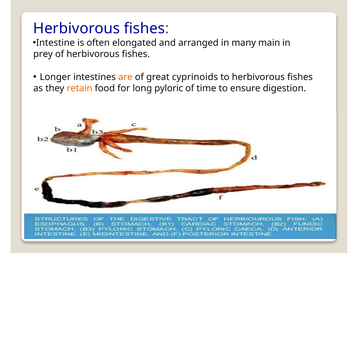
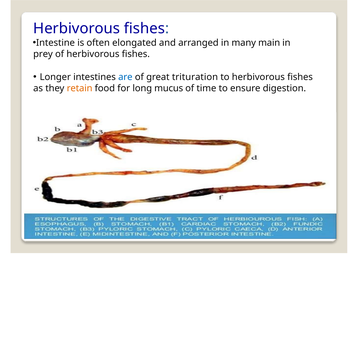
are colour: orange -> blue
cyprinoids: cyprinoids -> trituration
pyloric: pyloric -> mucus
